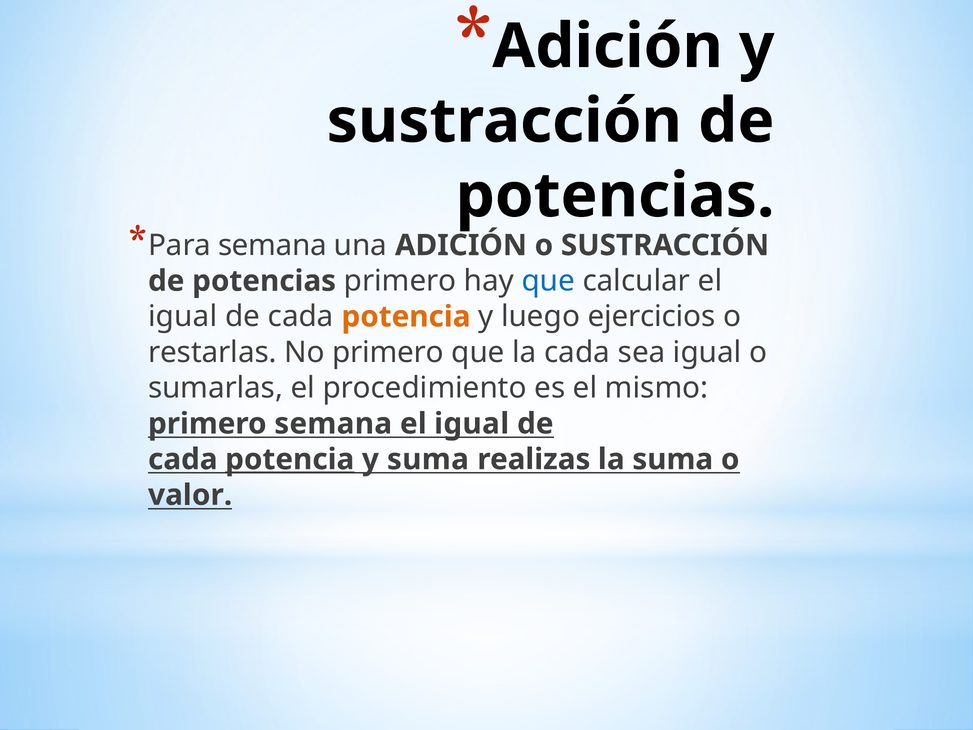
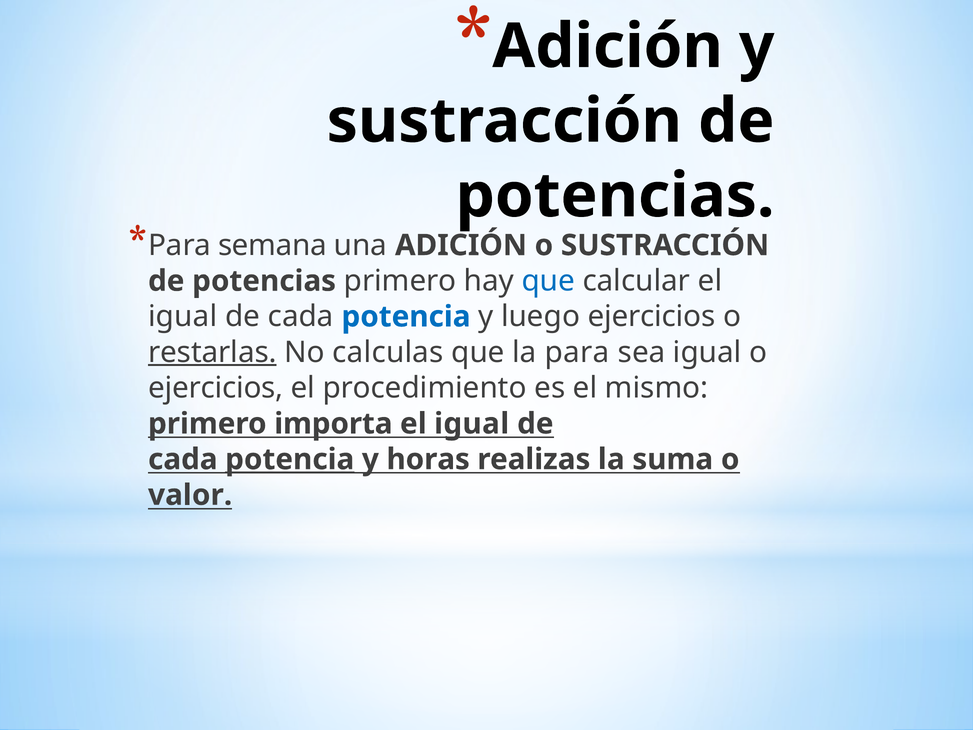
potencia at (406, 317) colour: orange -> blue
restarlas underline: none -> present
No primero: primero -> calculas
la cada: cada -> para
sumarlas at (216, 388): sumarlas -> ejercicios
primero semana: semana -> importa
y suma: suma -> horas
